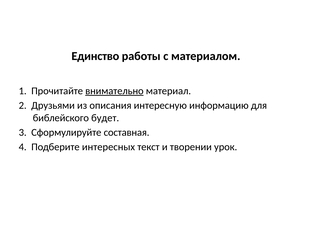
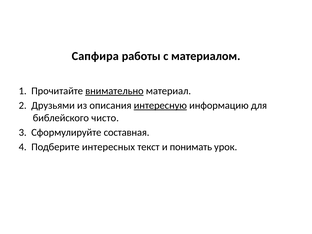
Единство: Единство -> Сапфира
интересную underline: none -> present
будет: будет -> чисто
творении: творении -> понимать
